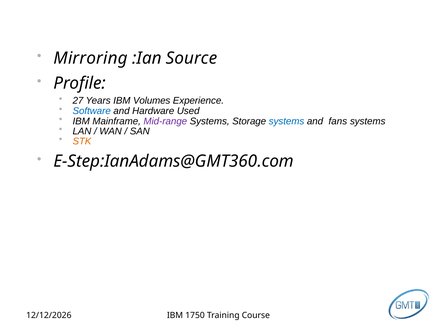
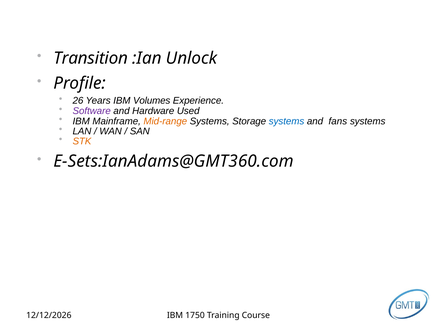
Mirroring: Mirroring -> Transition
Source: Source -> Unlock
27: 27 -> 26
Software colour: blue -> purple
Mid-range colour: purple -> orange
E-Step:IanAdams@GMT360.com: E-Step:IanAdams@GMT360.com -> E-Sets:IanAdams@GMT360.com
